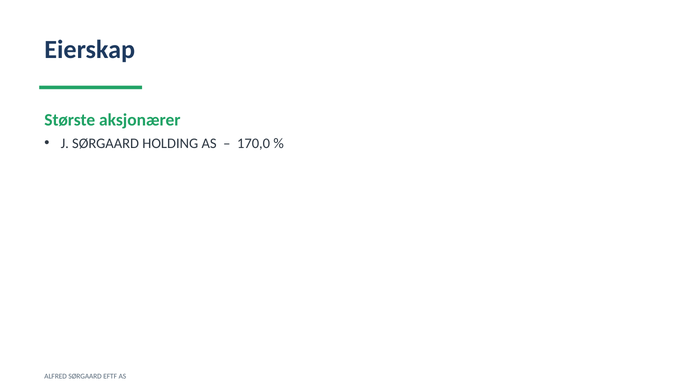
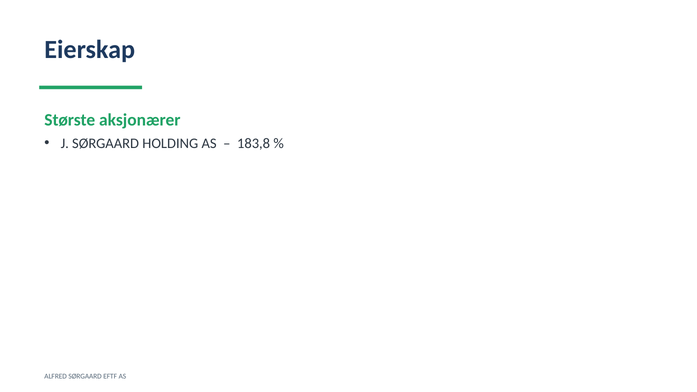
170,0: 170,0 -> 183,8
